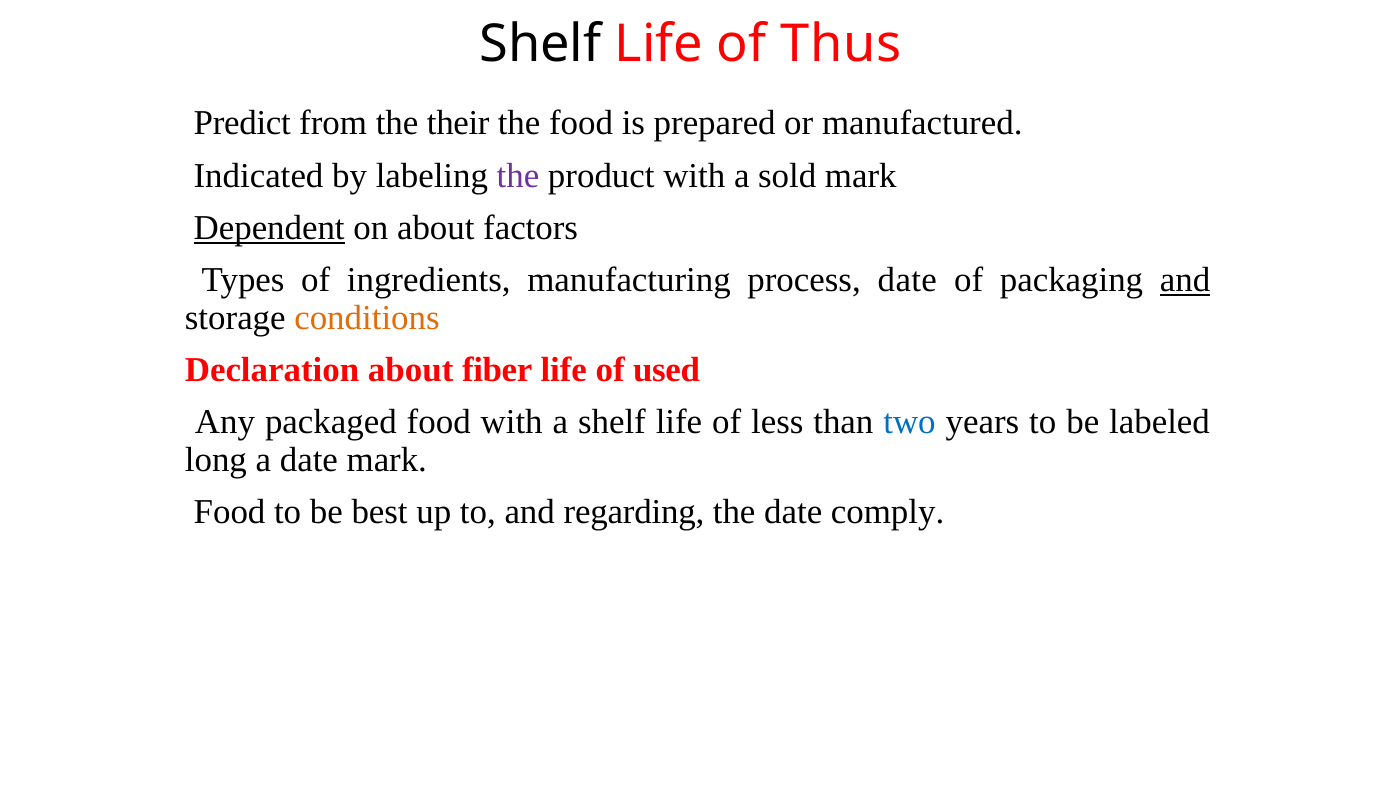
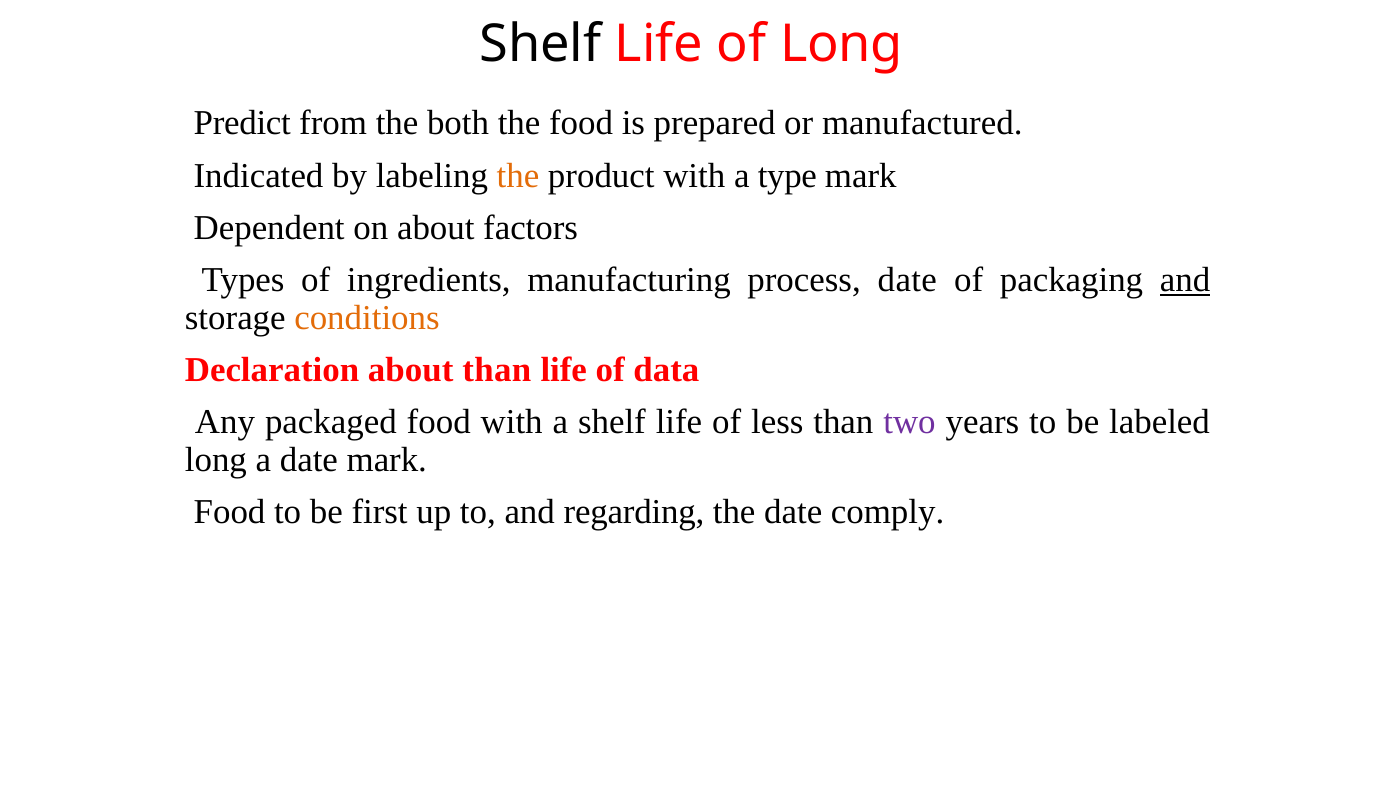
of Thus: Thus -> Long
their: their -> both
the at (518, 176) colour: purple -> orange
sold: sold -> type
Dependent underline: present -> none
about fiber: fiber -> than
used: used -> data
two colour: blue -> purple
best: best -> first
